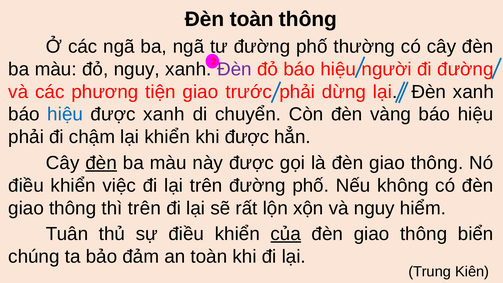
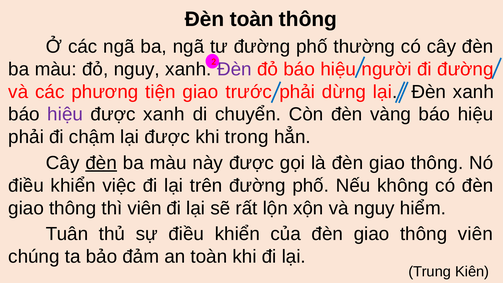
hiệu at (65, 114) colour: blue -> purple
lại khiển: khiển -> được
khi được: được -> trong
thì trên: trên -> viên
của underline: present -> none
thông biển: biển -> viên
